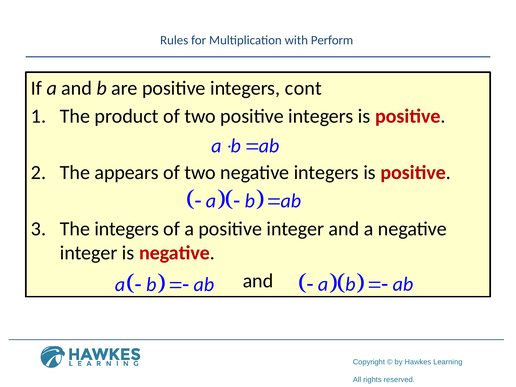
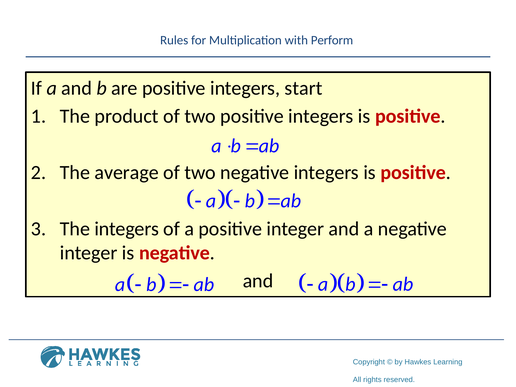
cont: cont -> start
appears: appears -> average
